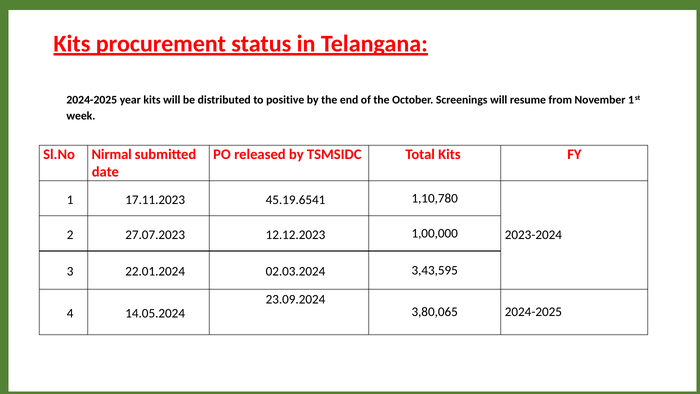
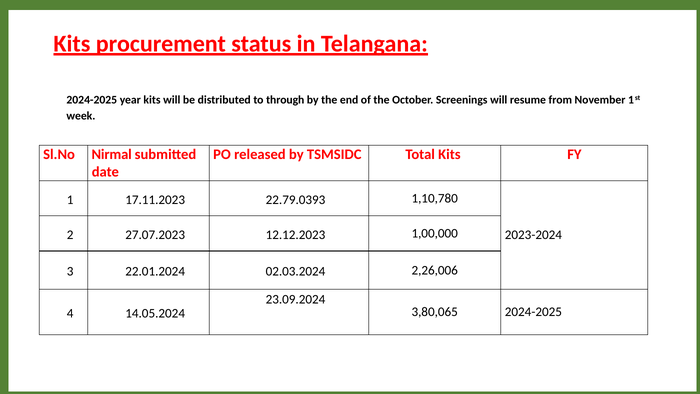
positive: positive -> through
45.19.6541: 45.19.6541 -> 22.79.0393
3,43,595: 3,43,595 -> 2,26,006
